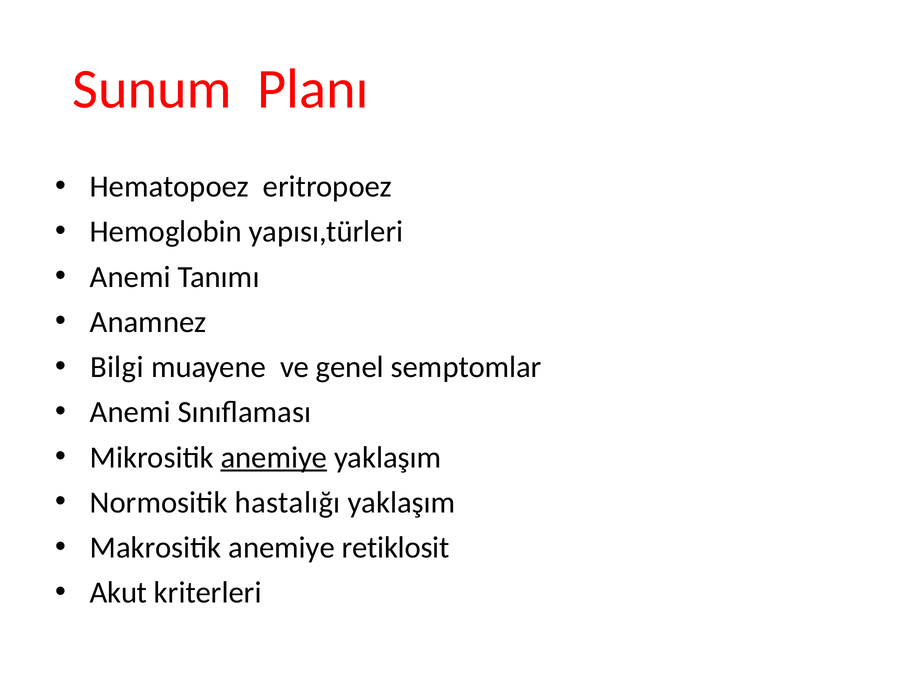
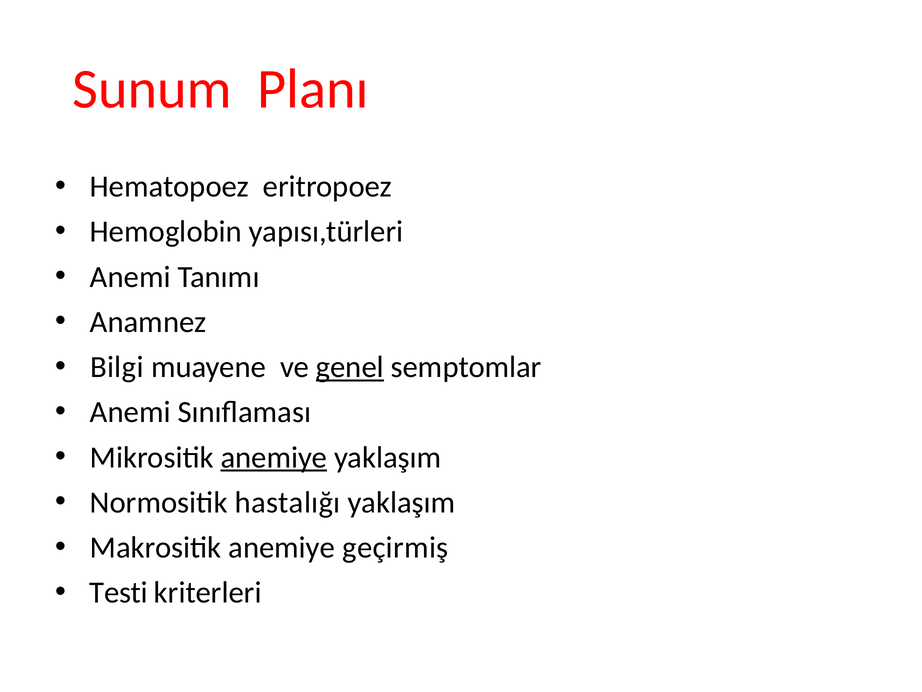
genel underline: none -> present
retiklosit: retiklosit -> geçirmiş
Akut: Akut -> Testi
